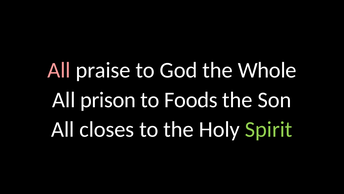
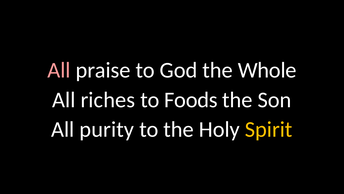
prison: prison -> riches
closes: closes -> purity
Spirit colour: light green -> yellow
